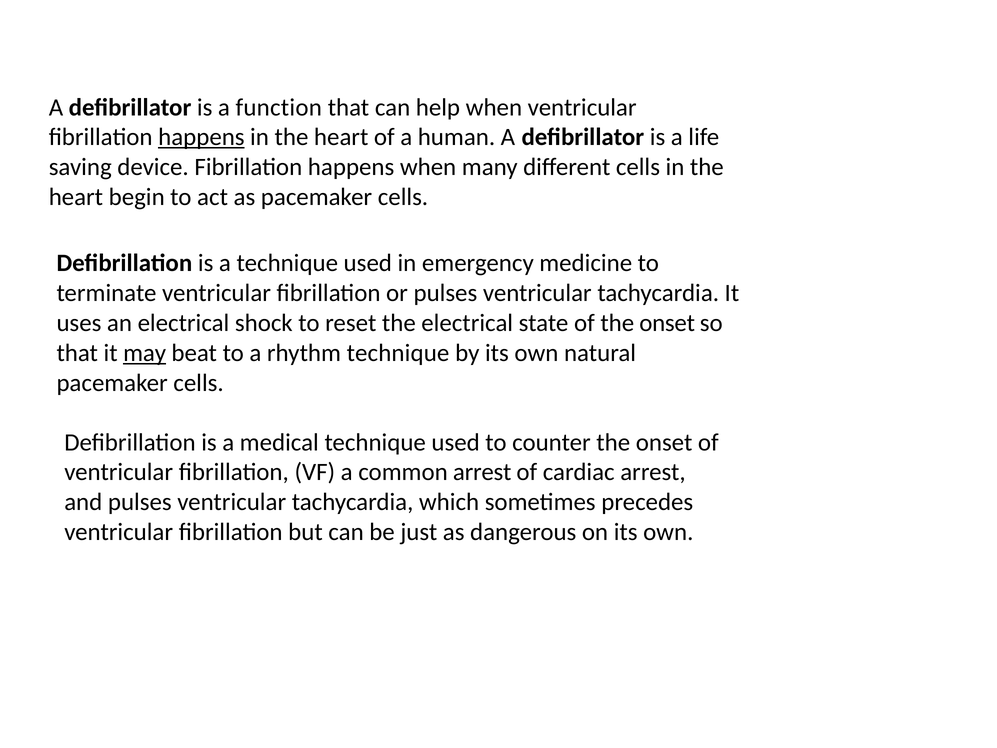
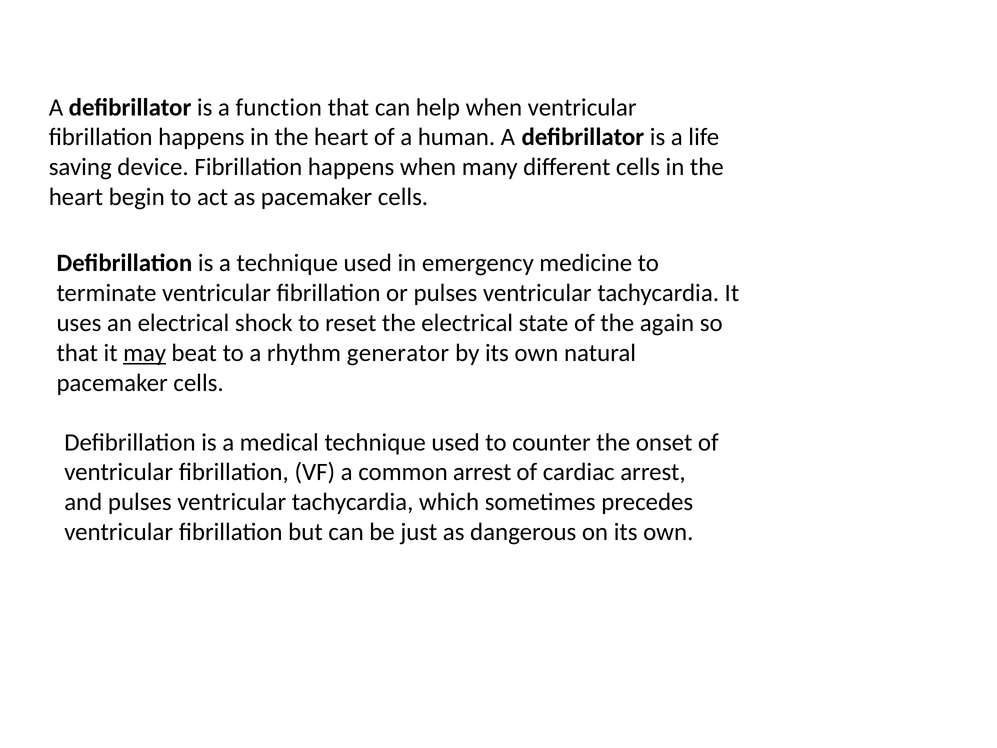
happens at (201, 137) underline: present -> none
of the onset: onset -> again
rhythm technique: technique -> generator
